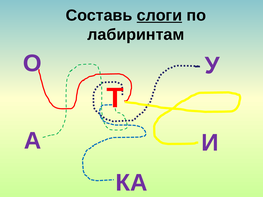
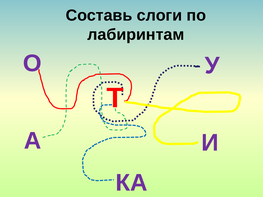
слоги underline: present -> none
